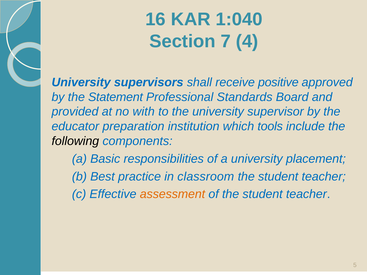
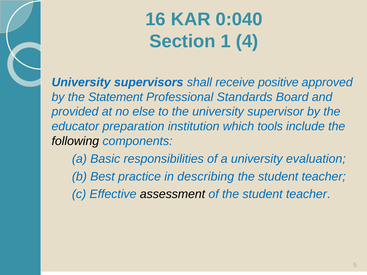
1:040: 1:040 -> 0:040
7: 7 -> 1
with: with -> else
placement: placement -> evaluation
classroom: classroom -> describing
assessment colour: orange -> black
